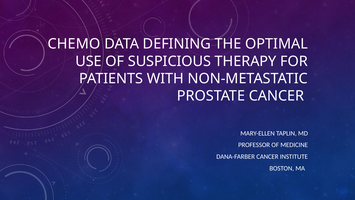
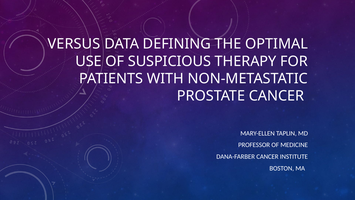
CHEMO: CHEMO -> VERSUS
